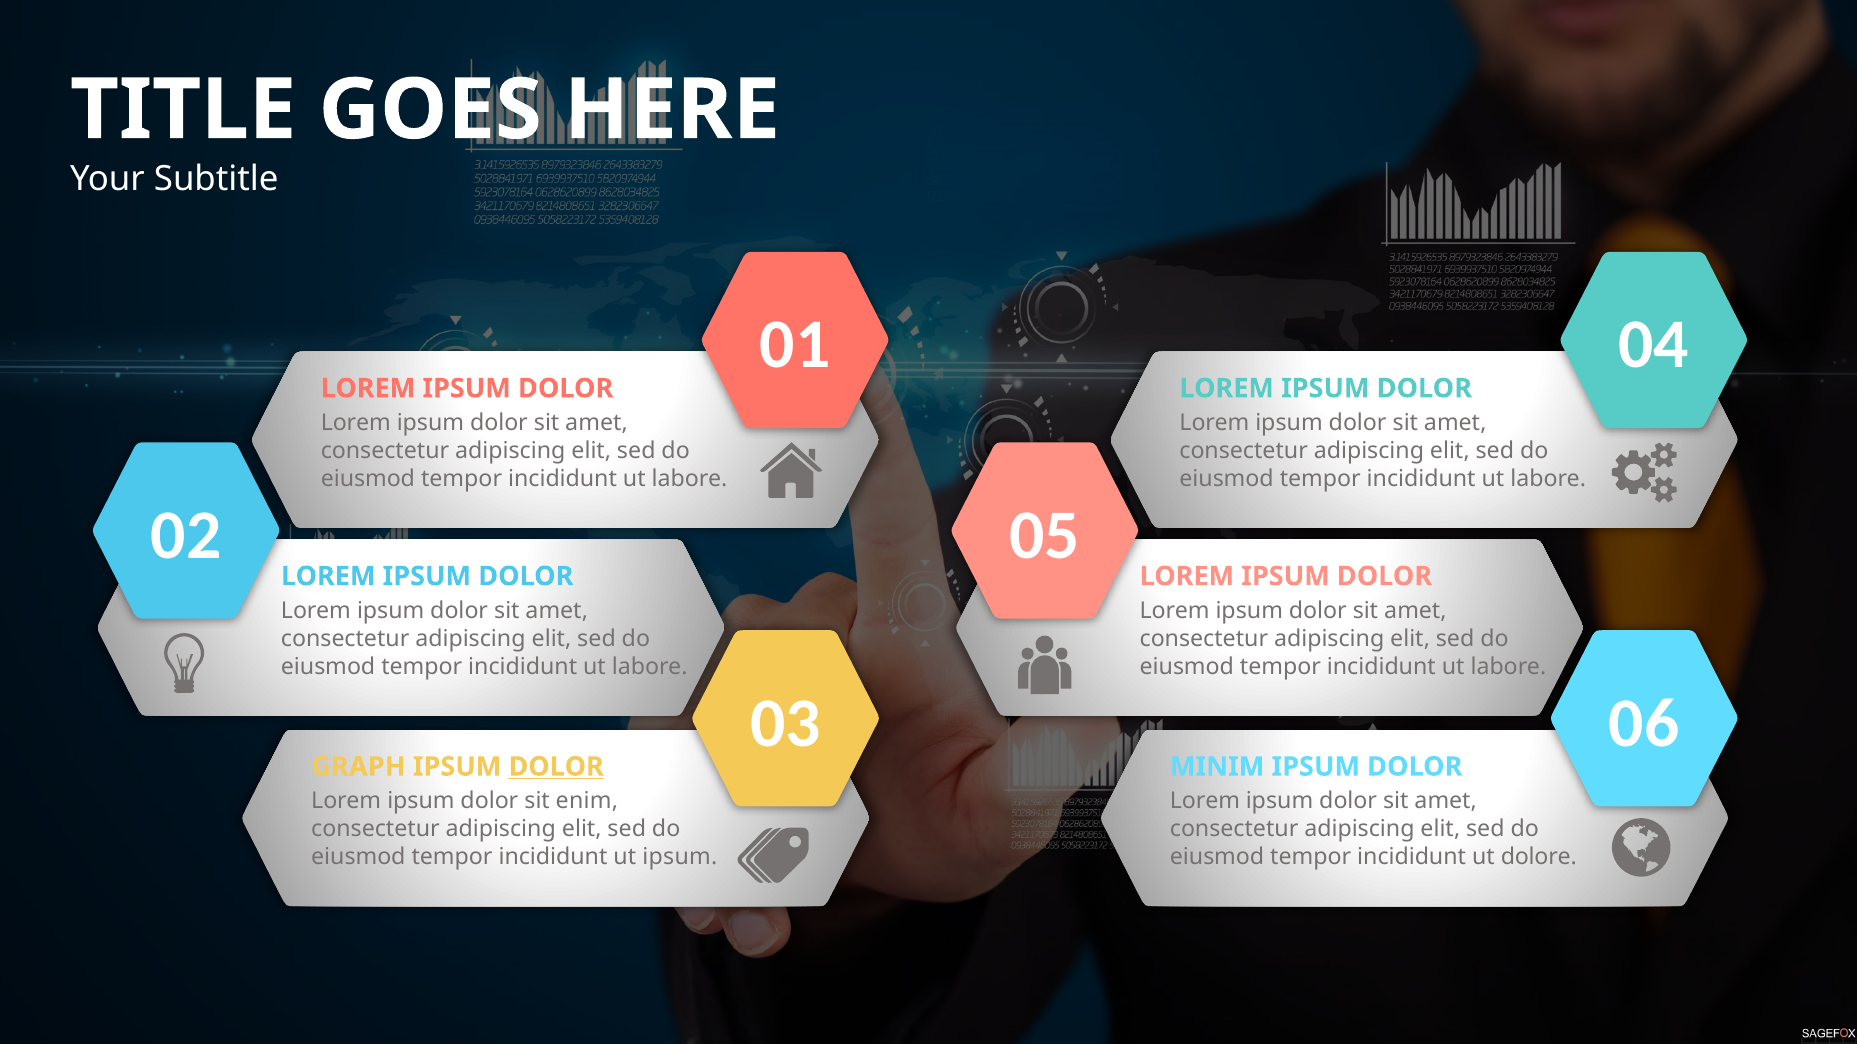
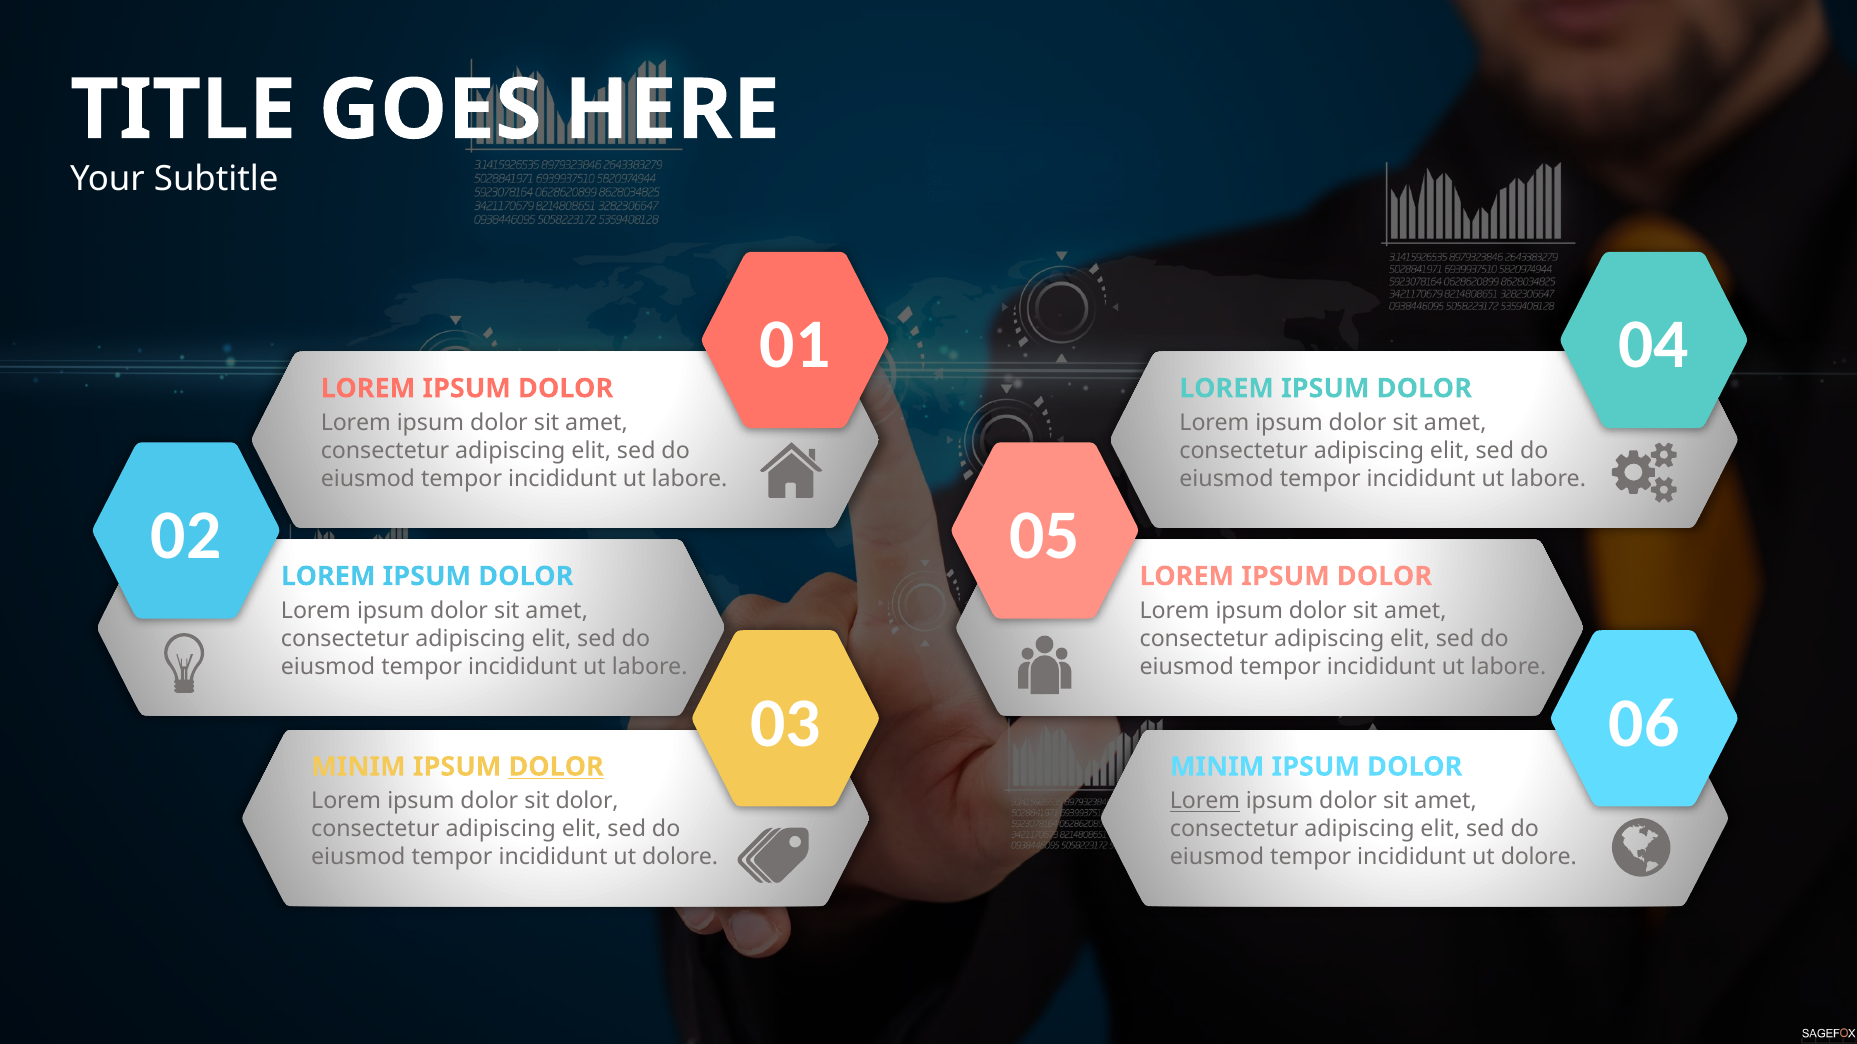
GRAPH at (358, 767): GRAPH -> MINIM
sit enim: enim -> dolor
Lorem at (1205, 802) underline: none -> present
ipsum at (680, 857): ipsum -> dolore
